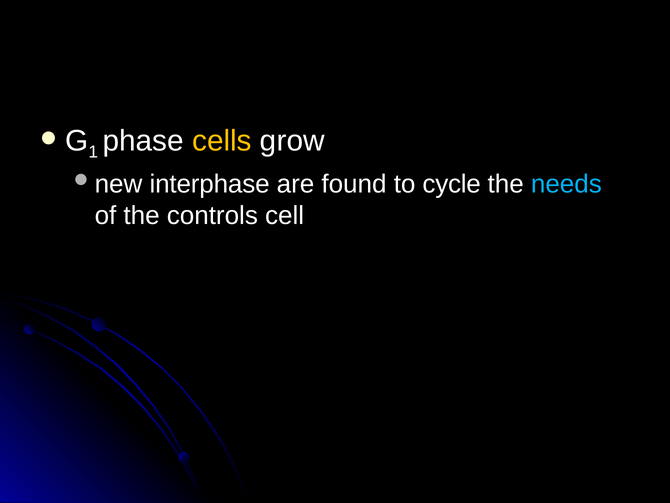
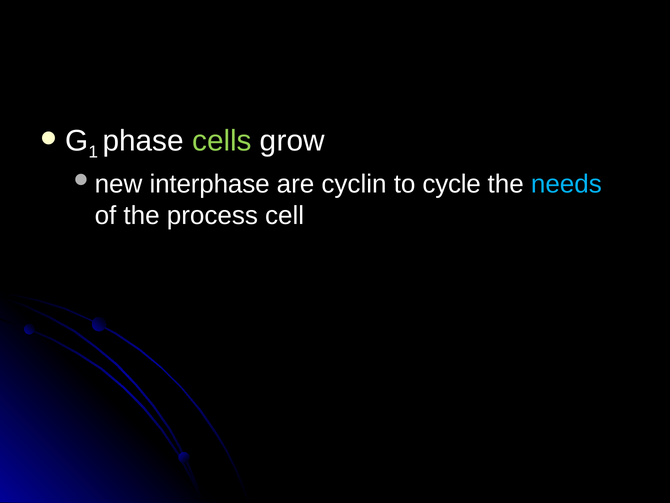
cells colour: yellow -> light green
found: found -> cyclin
controls: controls -> process
